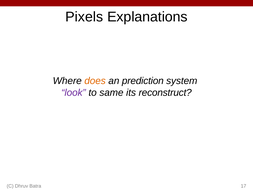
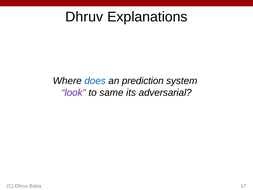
Pixels at (84, 17): Pixels -> Dhruv
does colour: orange -> blue
reconstruct: reconstruct -> adversarial
